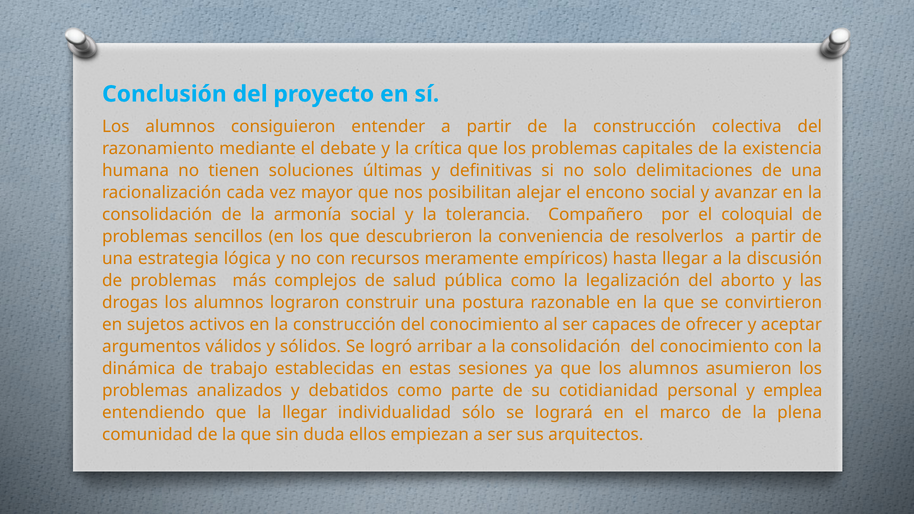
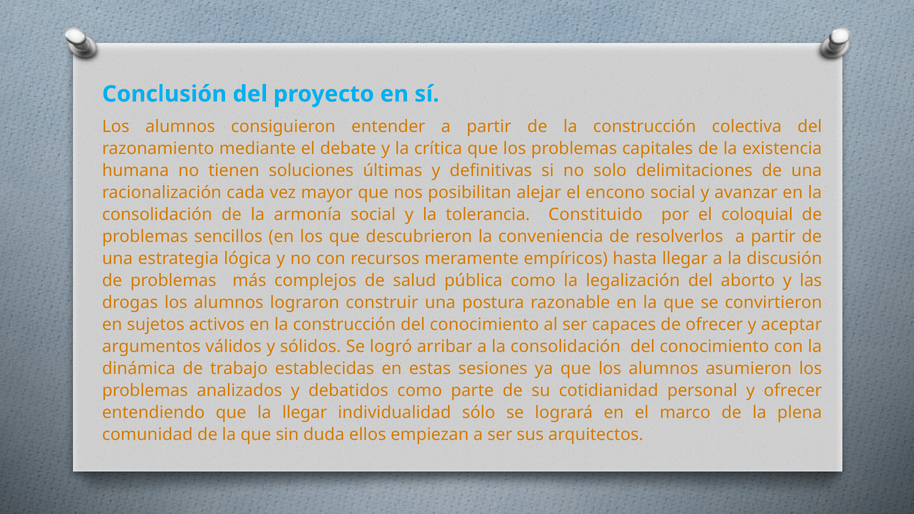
Compañero: Compañero -> Constituido
y emplea: emplea -> ofrecer
